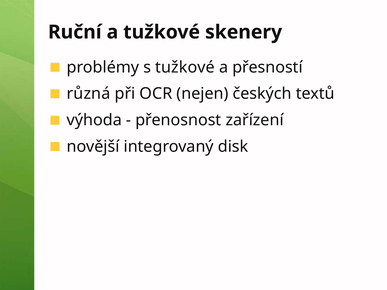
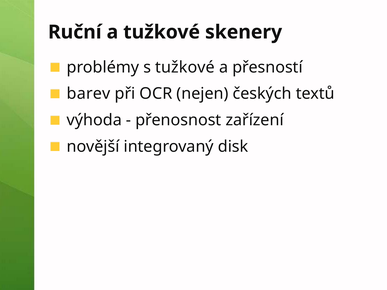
různá: různá -> barev
